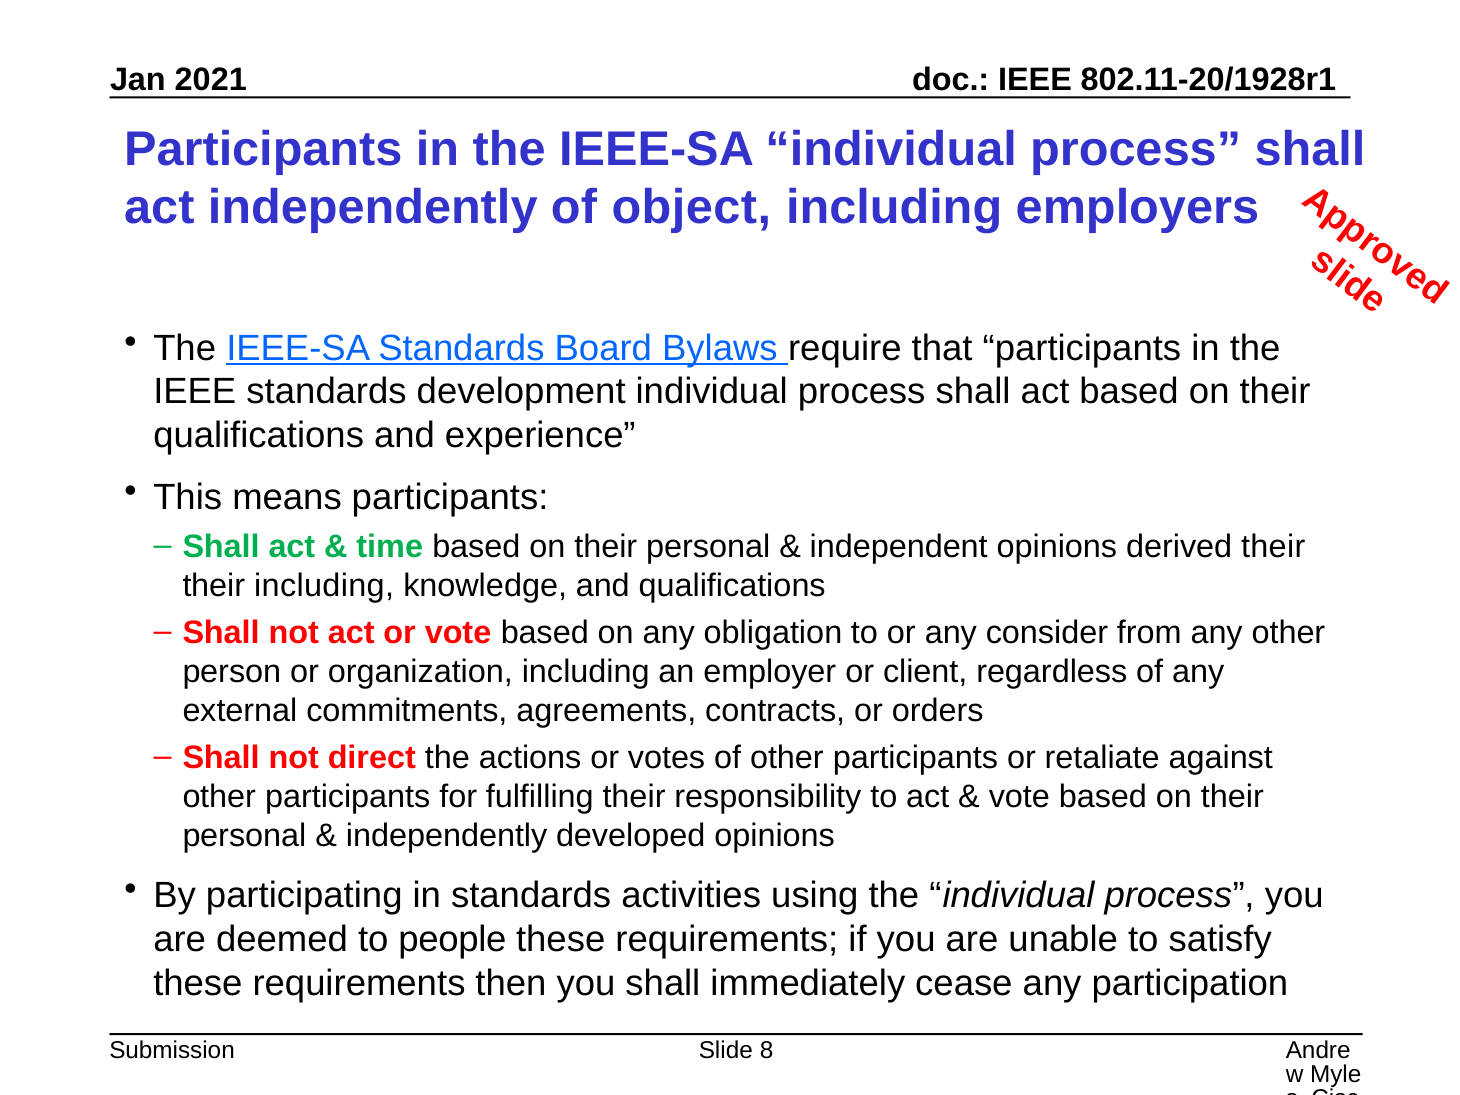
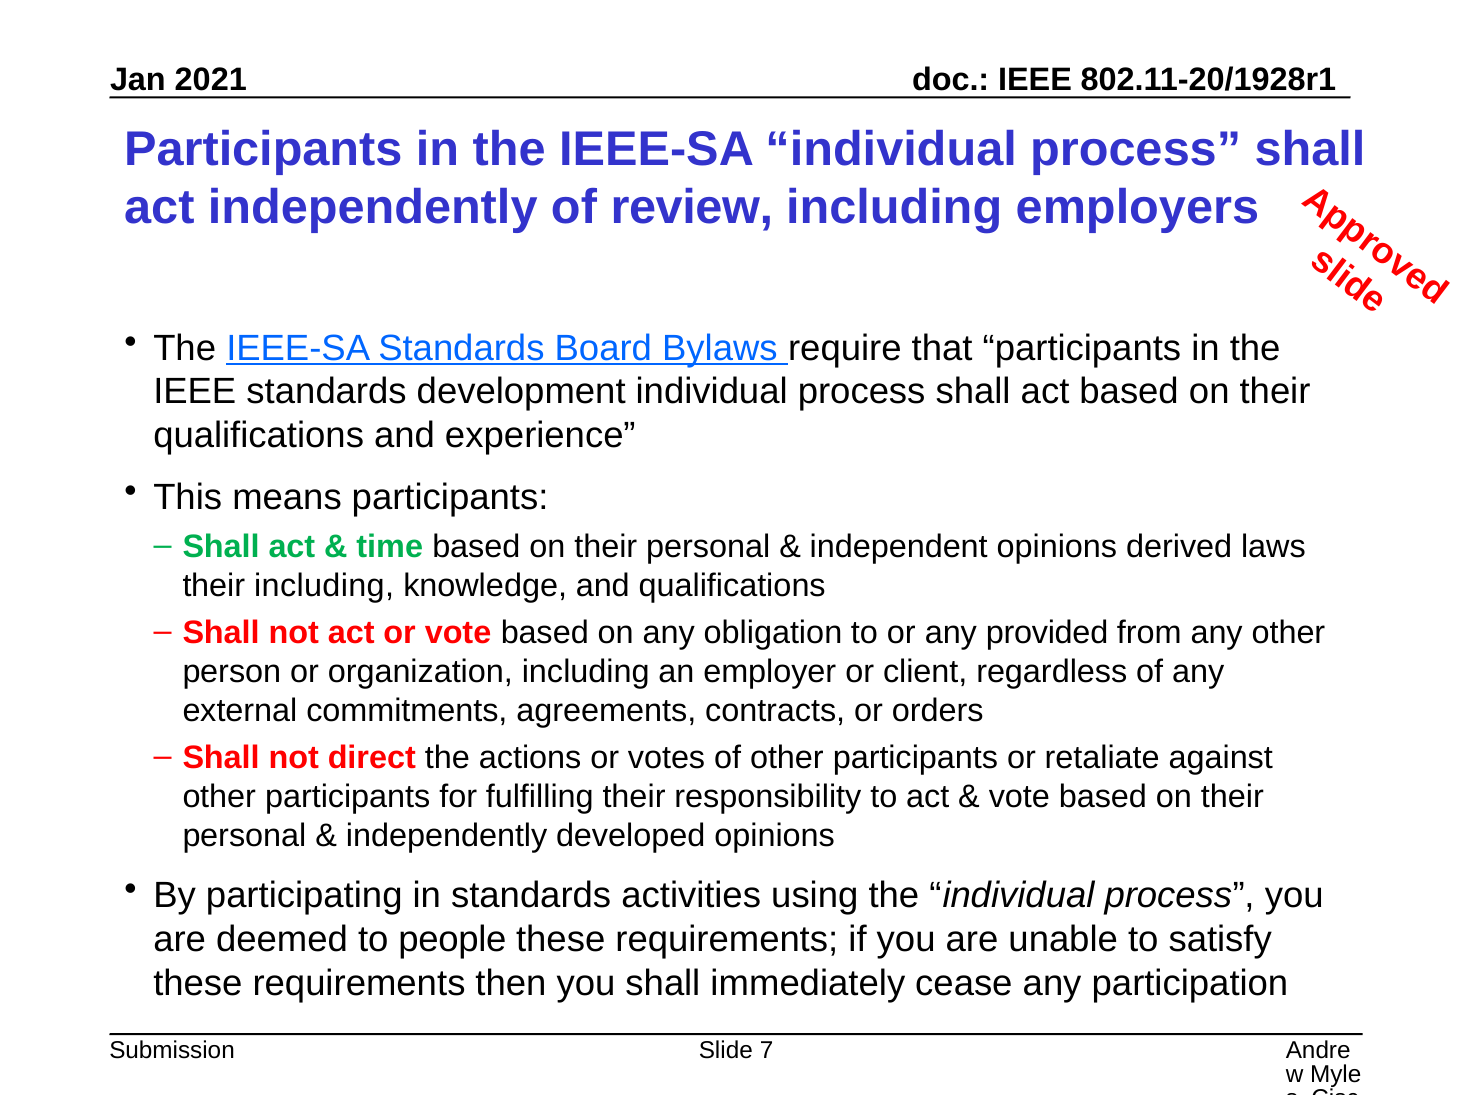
object: object -> review
derived their: their -> laws
consider: consider -> provided
8: 8 -> 7
